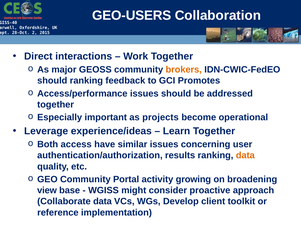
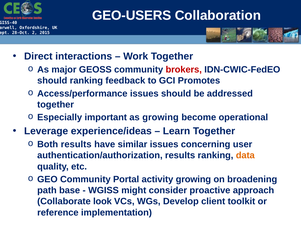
brokers colour: orange -> red
as projects: projects -> growing
Both access: access -> results
view: view -> path
Collaborate data: data -> look
